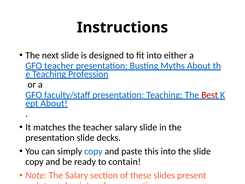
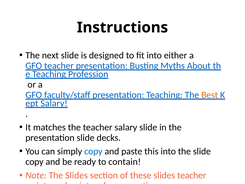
Best colour: red -> orange
About at (54, 103): About -> Salary
The Salary: Salary -> Slides
slides present: present -> teacher
